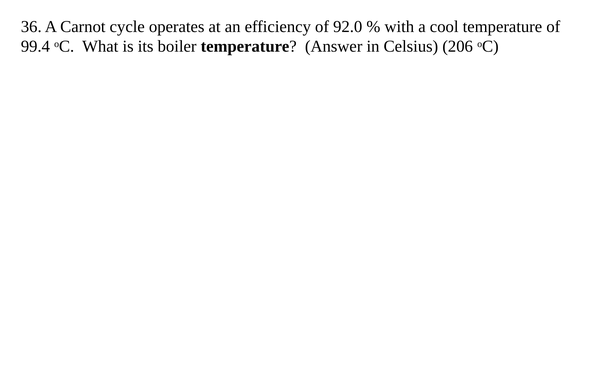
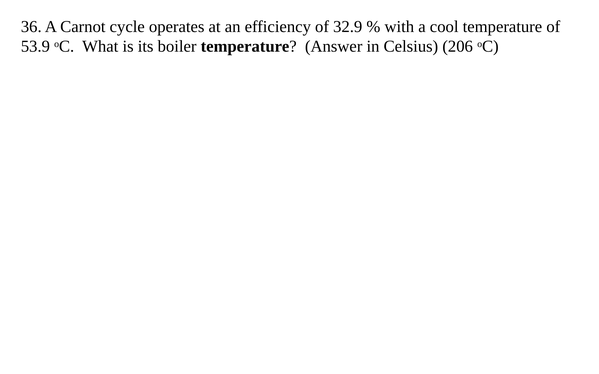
92.0: 92.0 -> 32.9
99.4: 99.4 -> 53.9
